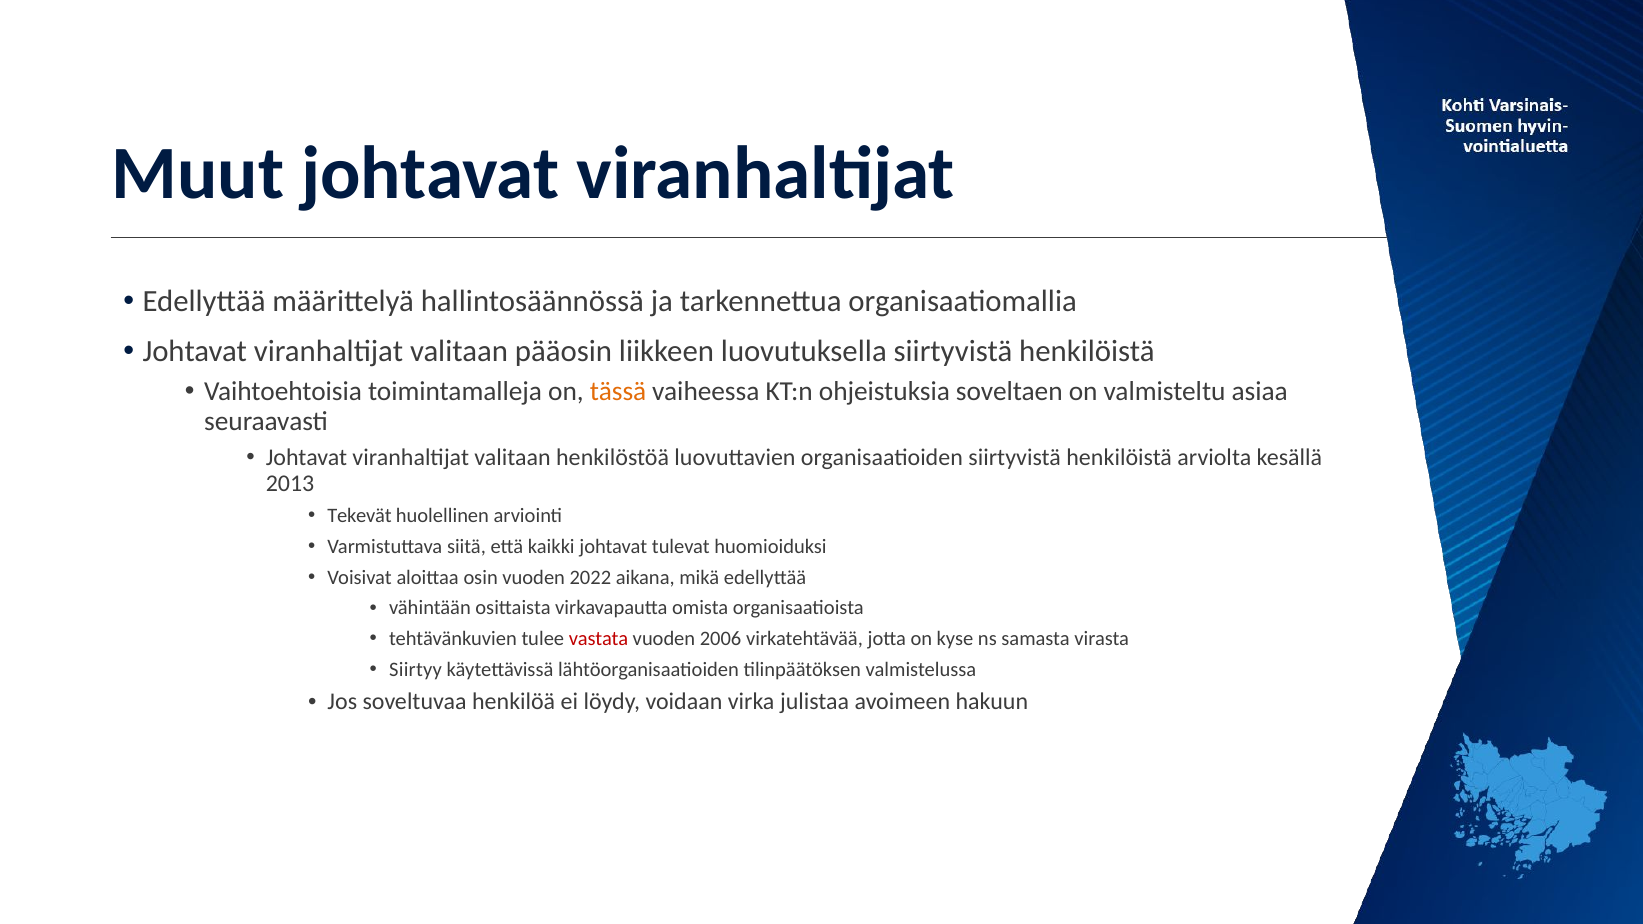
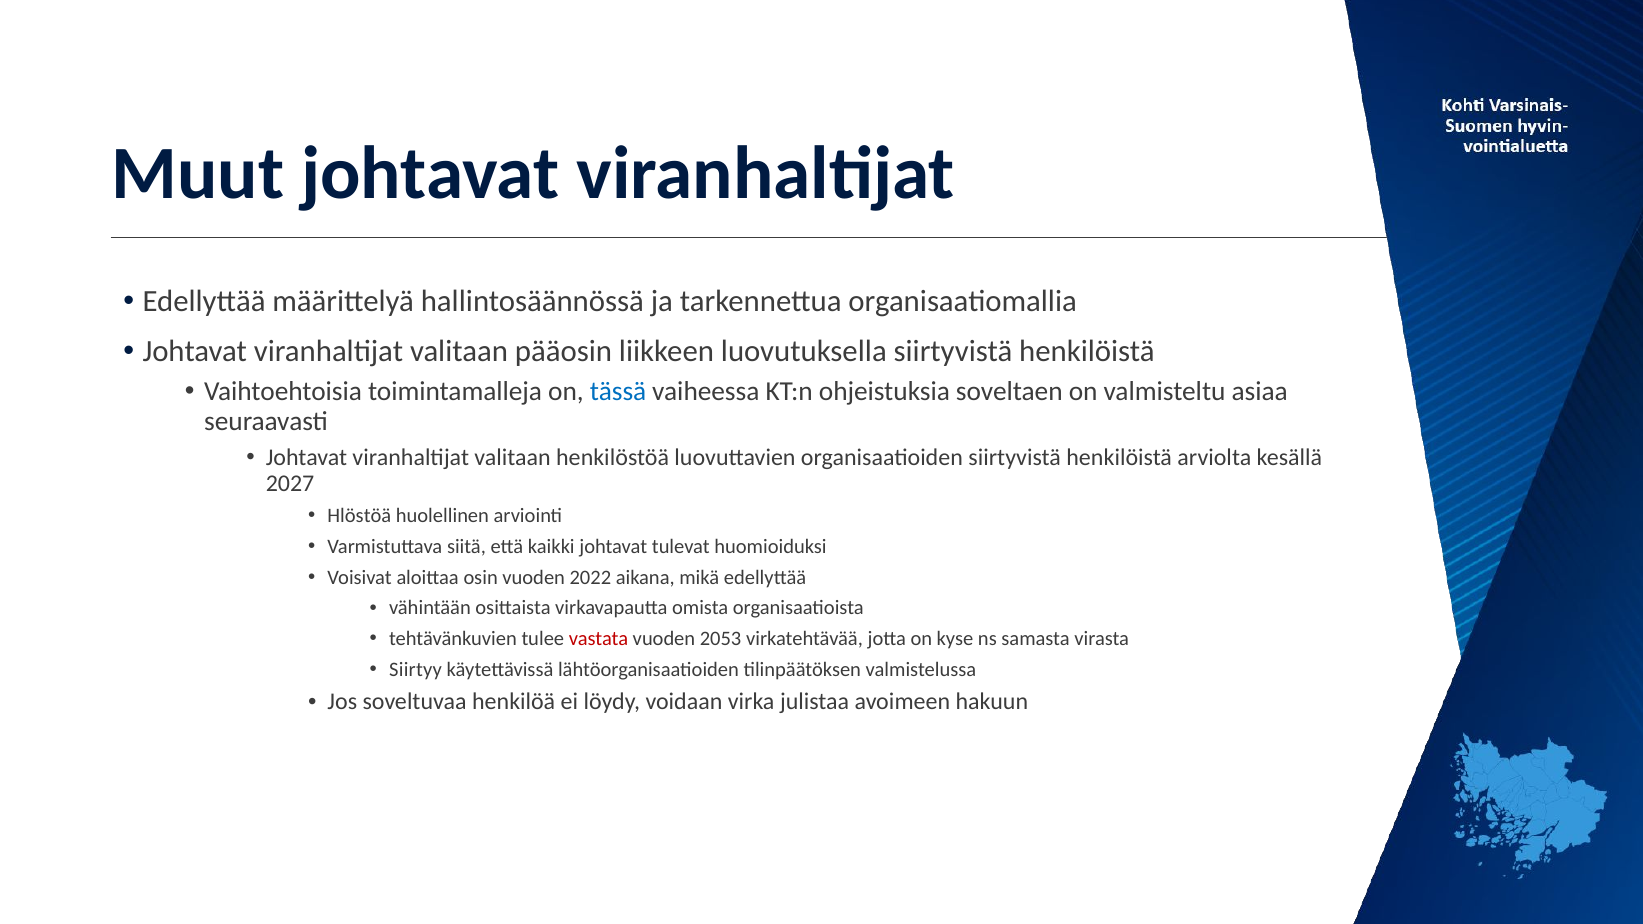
tässä colour: orange -> blue
2013: 2013 -> 2027
Tekevät: Tekevät -> Hlöstöä
2006: 2006 -> 2053
